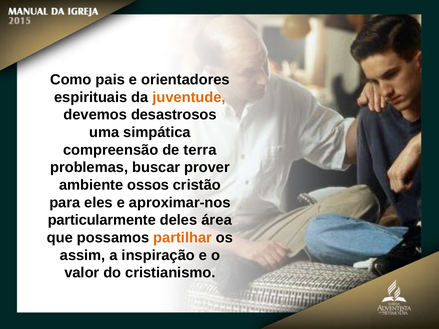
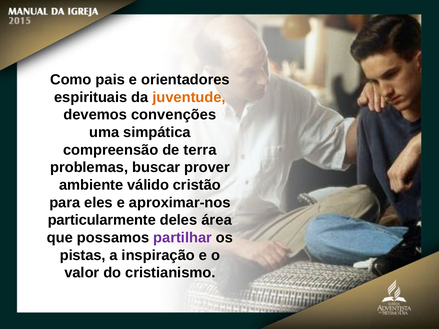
desastrosos: desastrosos -> convenções
ossos: ossos -> válido
partilhar colour: orange -> purple
assim: assim -> pistas
